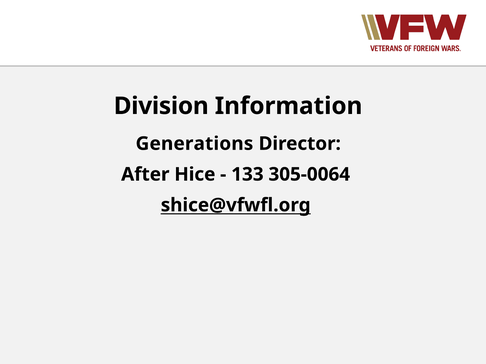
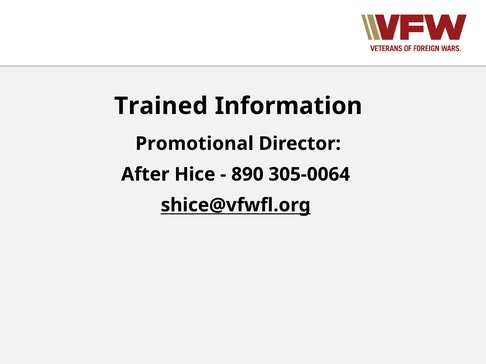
Division: Division -> Trained
Generations: Generations -> Promotional
133: 133 -> 890
